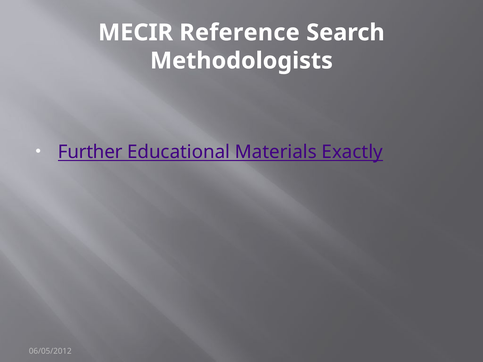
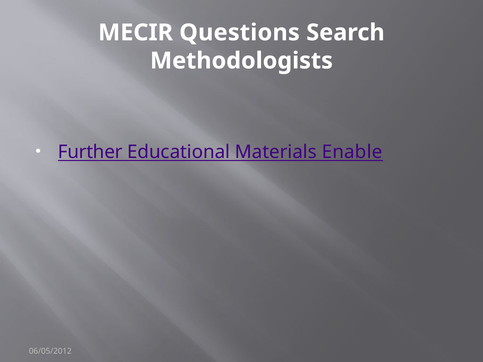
Reference: Reference -> Questions
Exactly: Exactly -> Enable
